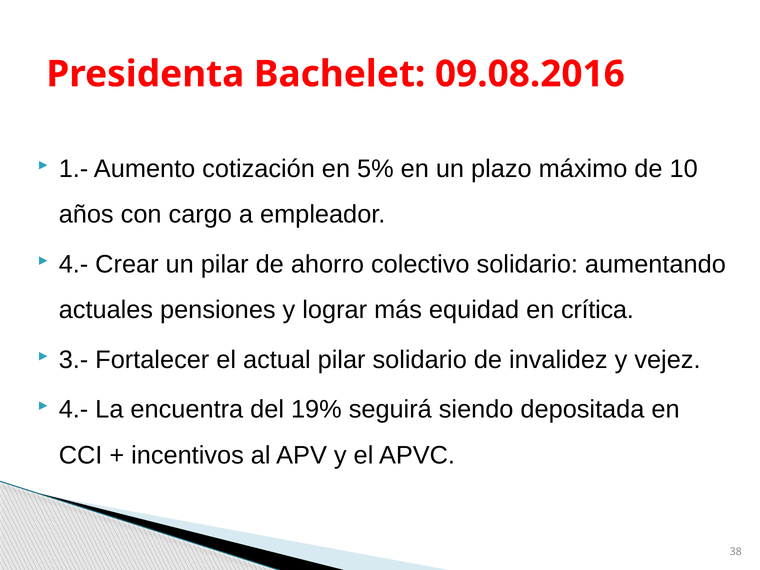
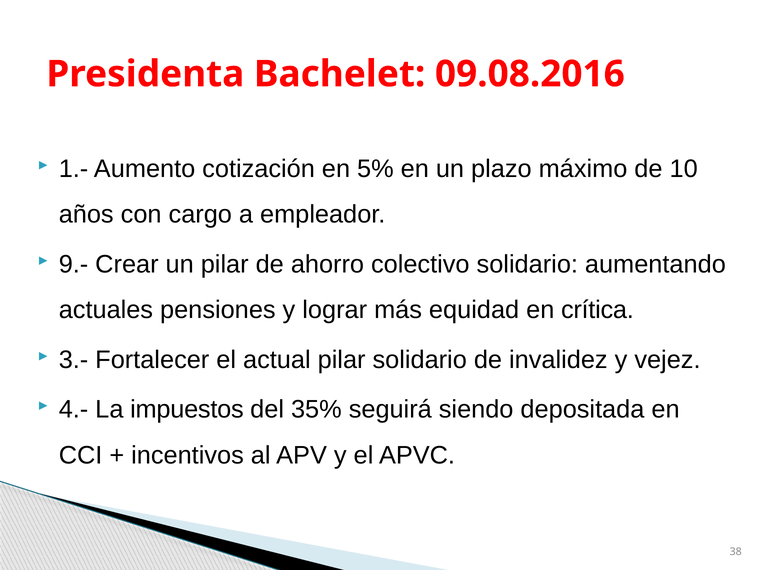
4.- at (74, 264): 4.- -> 9.-
encuentra: encuentra -> impuestos
19%: 19% -> 35%
